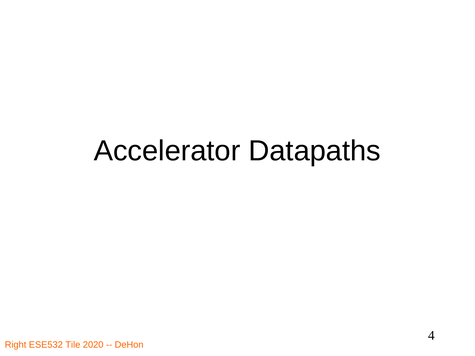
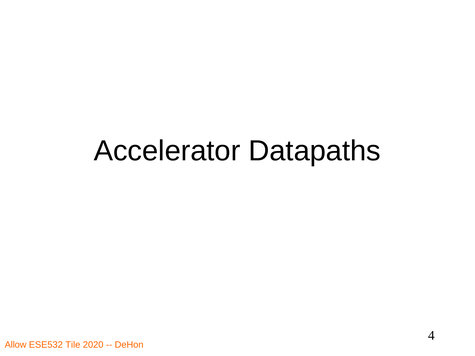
Right: Right -> Allow
